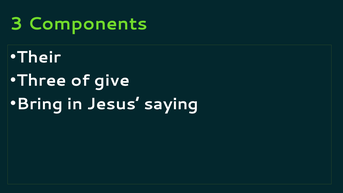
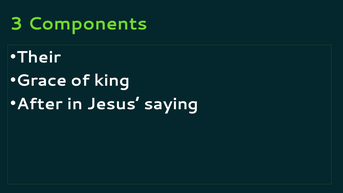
Three: Three -> Grace
give: give -> king
Bring: Bring -> After
